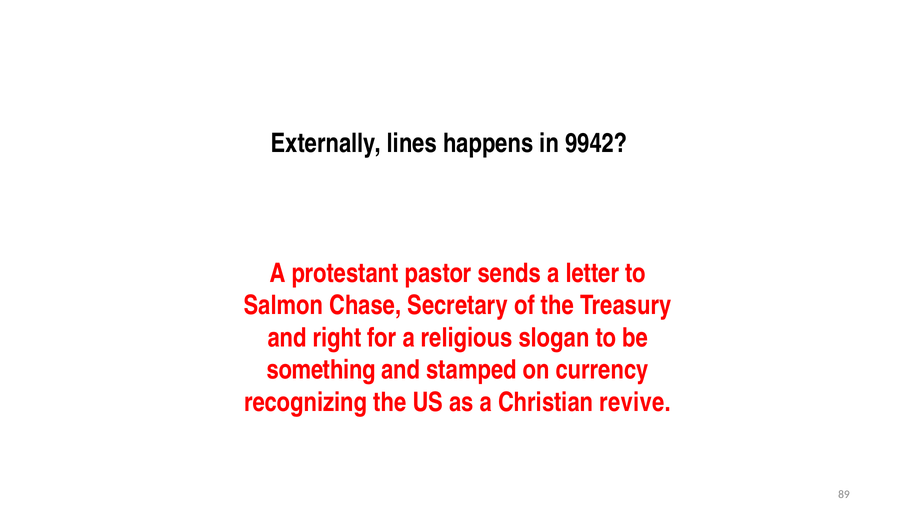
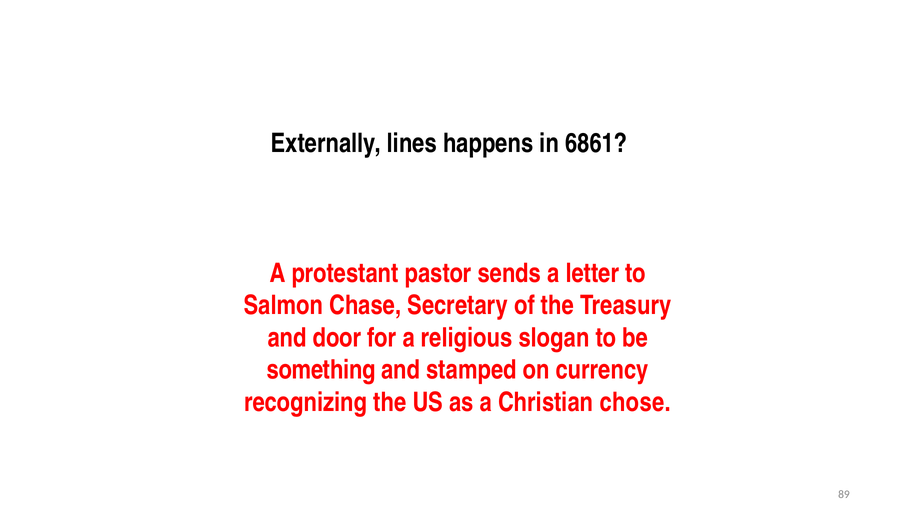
9942: 9942 -> 6861
right: right -> door
revive: revive -> chose
